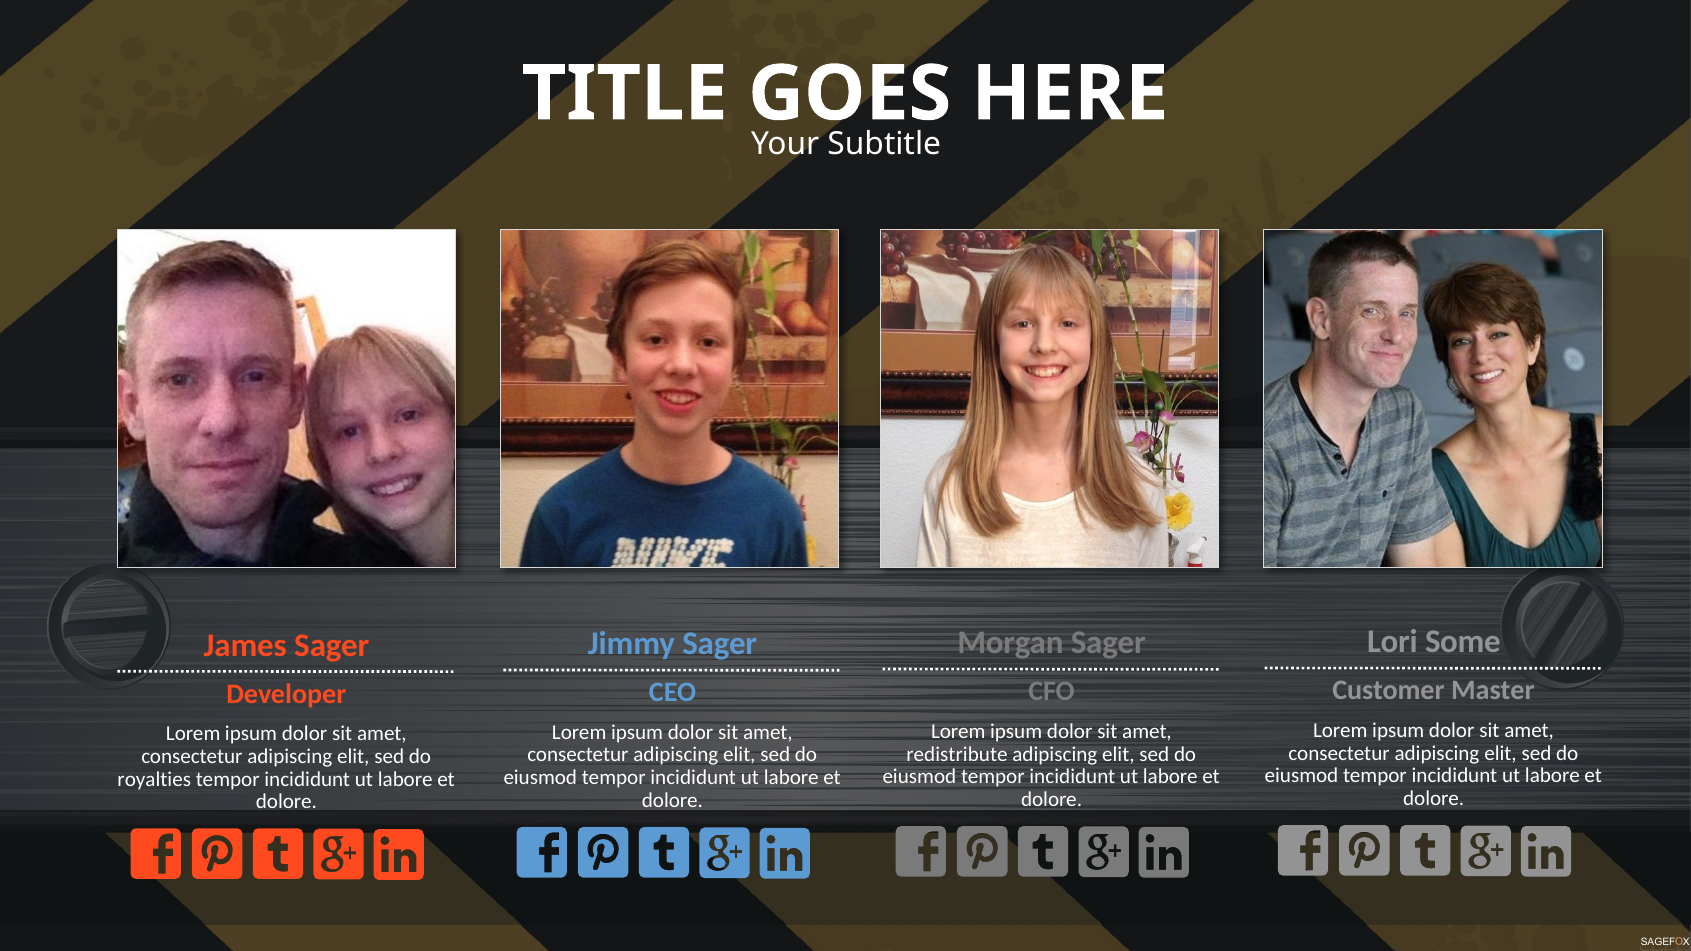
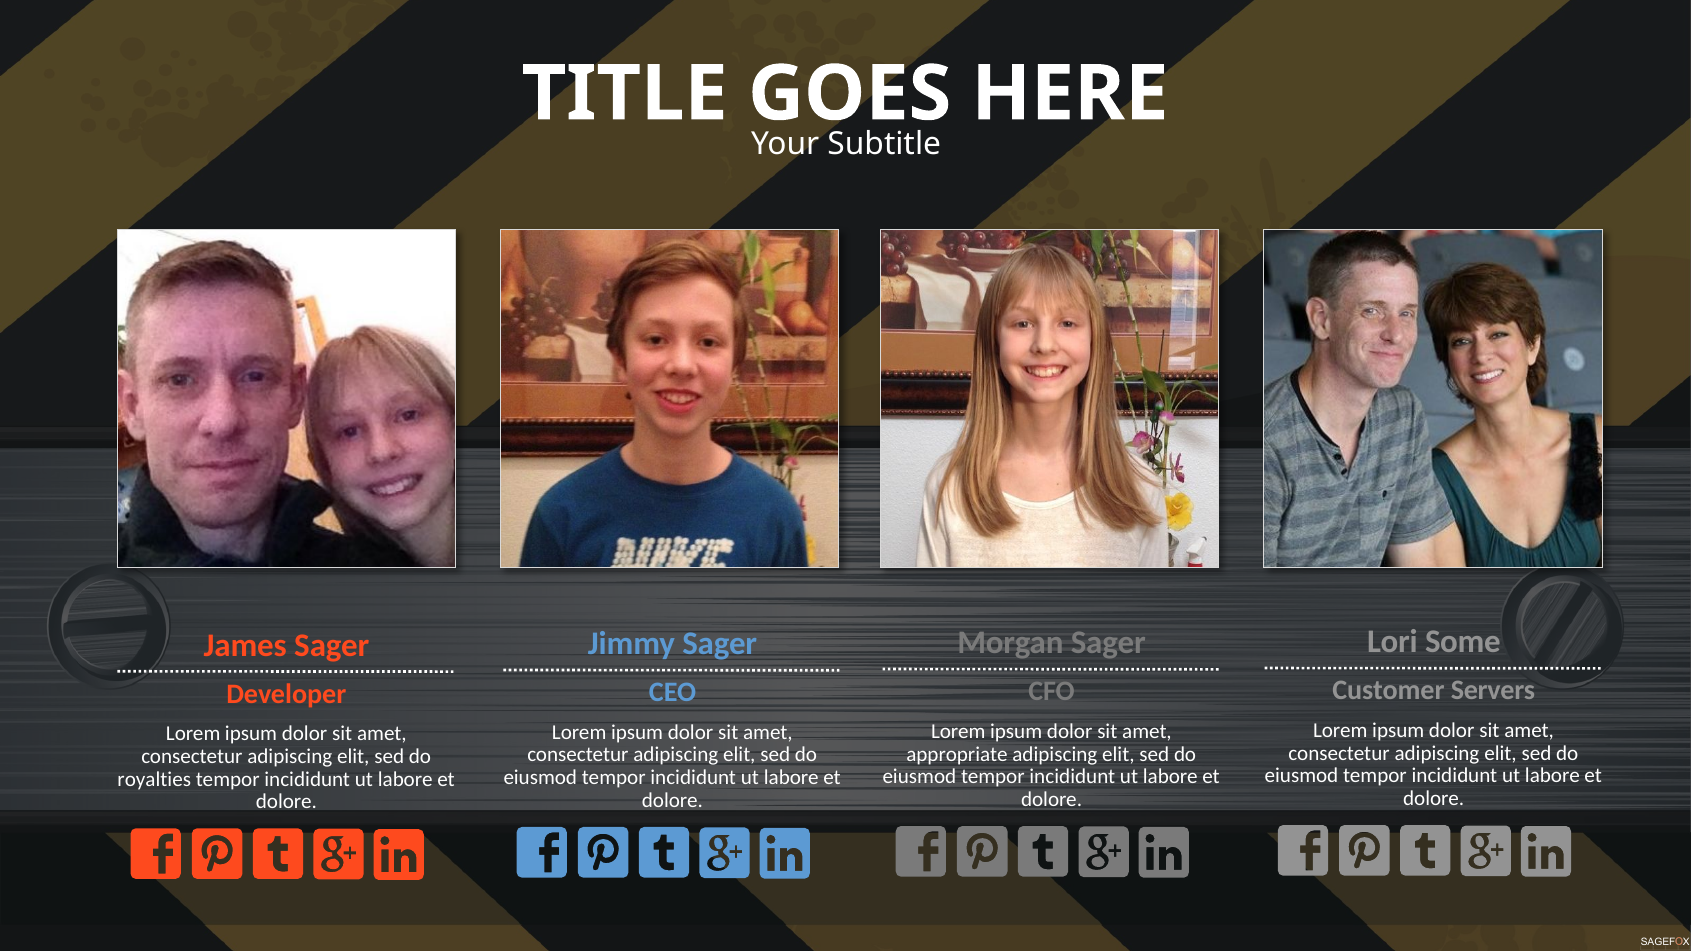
Master: Master -> Servers
redistribute: redistribute -> appropriate
